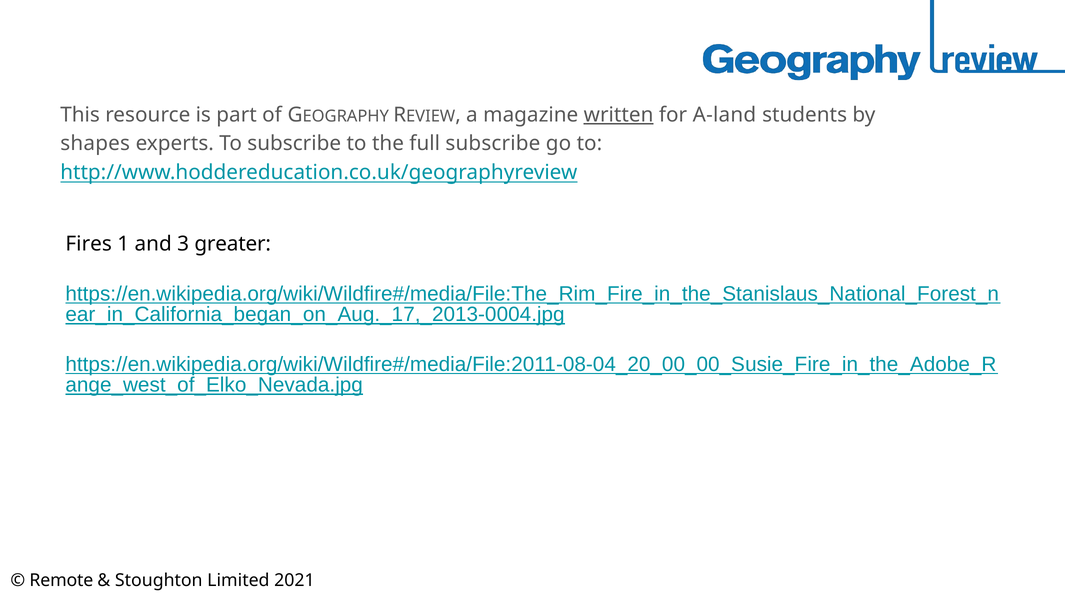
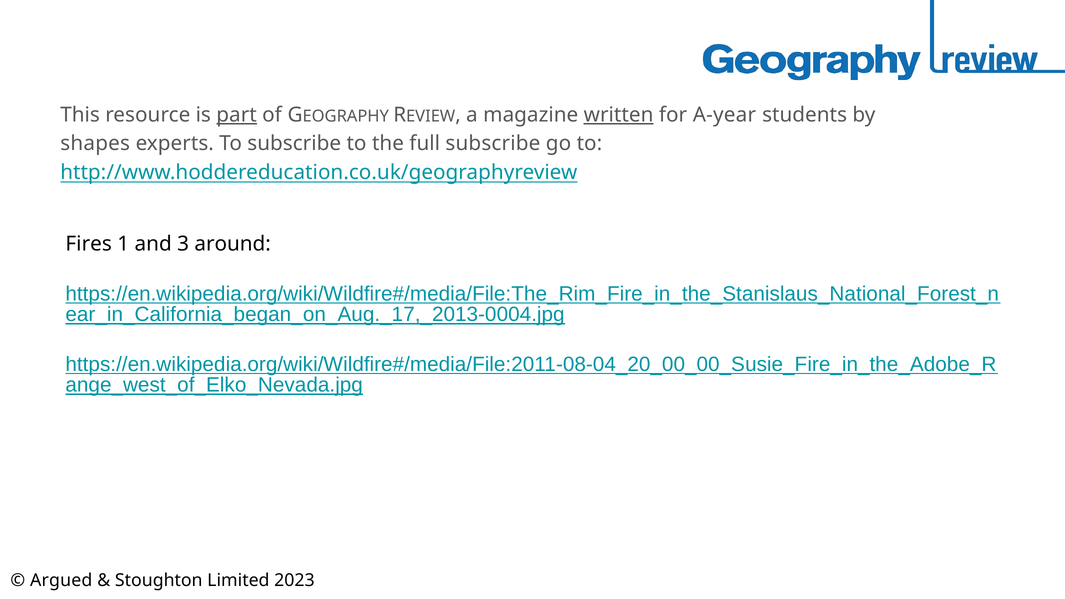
part underline: none -> present
A-land: A-land -> A-year
greater: greater -> around
Remote: Remote -> Argued
2021: 2021 -> 2023
